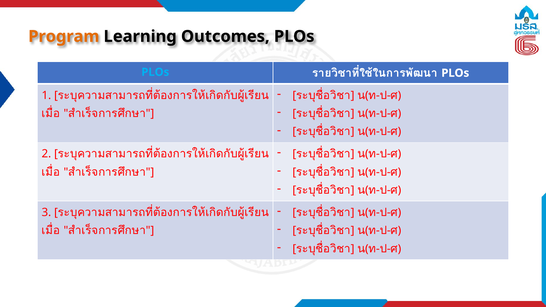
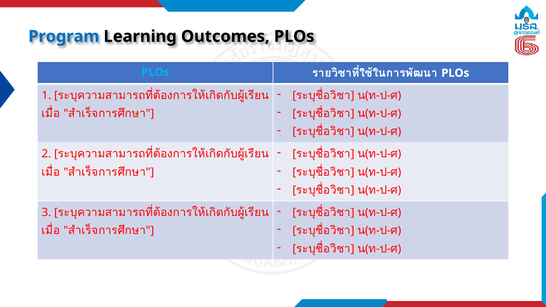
Program colour: orange -> blue
